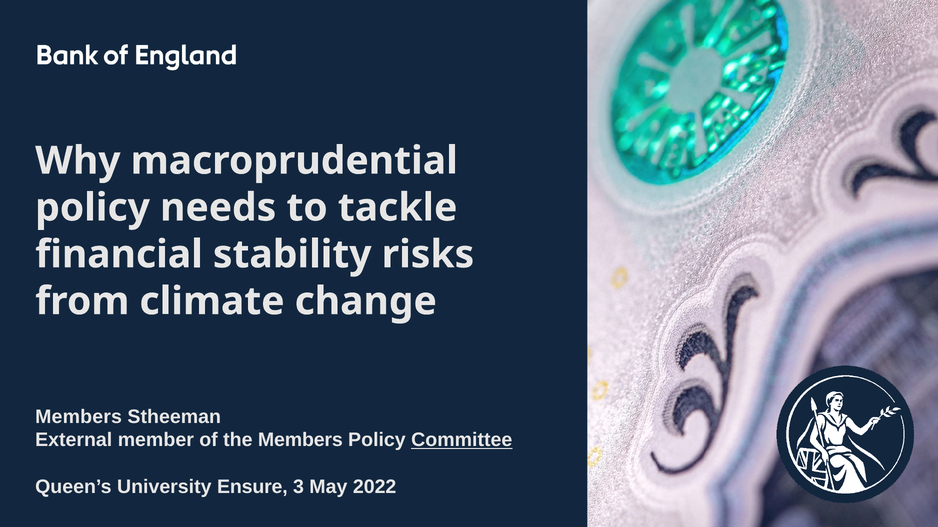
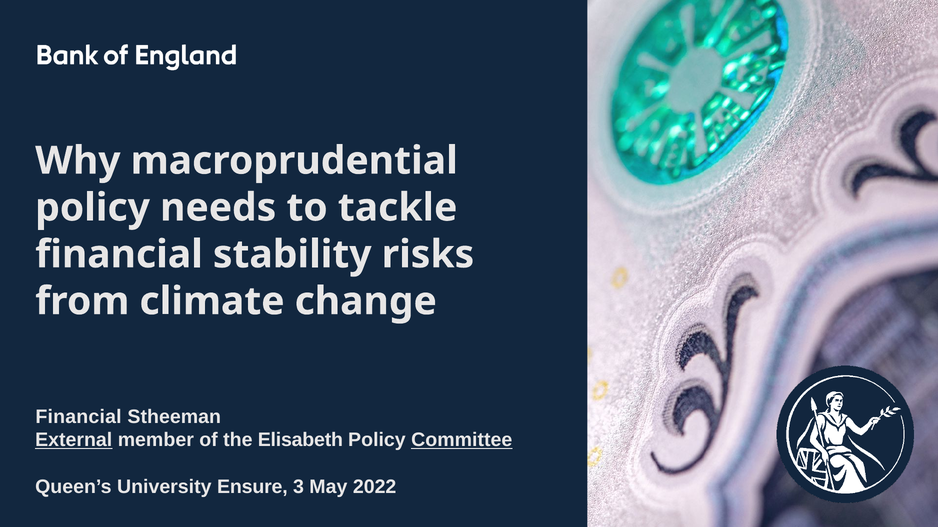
Members at (79, 417): Members -> Financial
External underline: none -> present
the Members: Members -> Elisabeth
